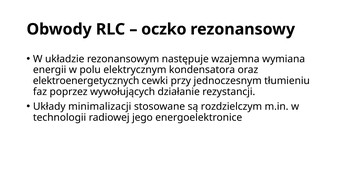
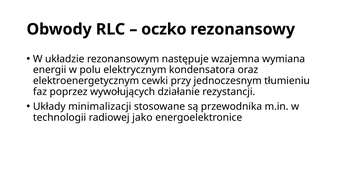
elektroenergetycznych: elektroenergetycznych -> elektroenergetycznym
rozdzielczym: rozdzielczym -> przewodnika
jego: jego -> jako
